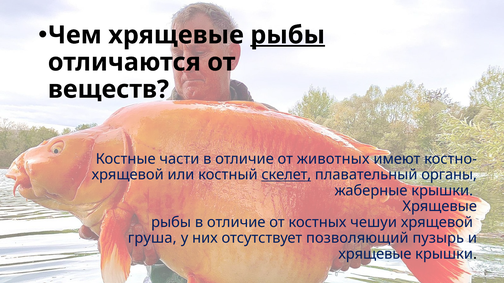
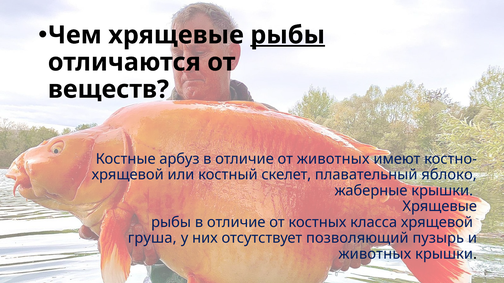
части: части -> арбуз
скелет underline: present -> none
органы: органы -> яблоко
чешуи: чешуи -> класса
хрящевые at (375, 254): хрящевые -> животных
